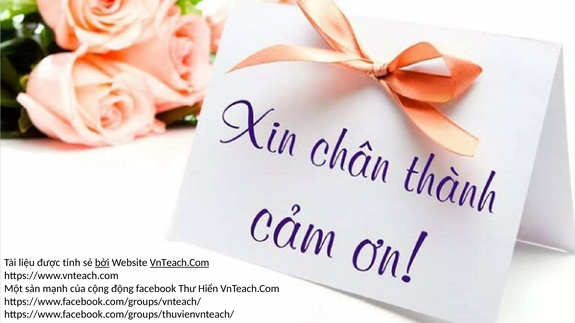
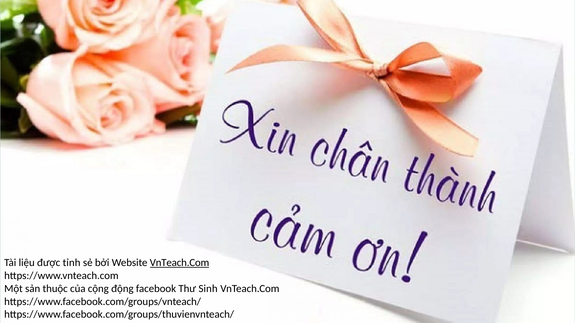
bởi underline: present -> none
mạnh: mạnh -> thuộc
Hiển: Hiển -> Sinh
